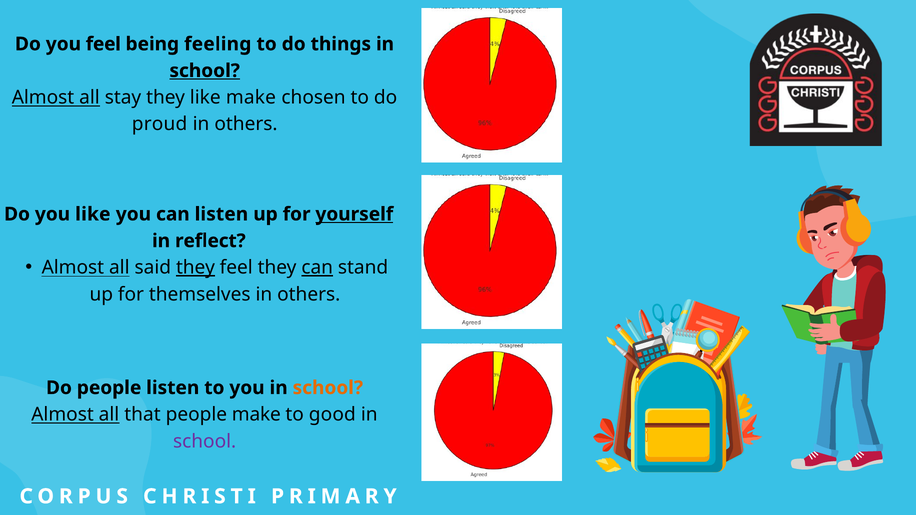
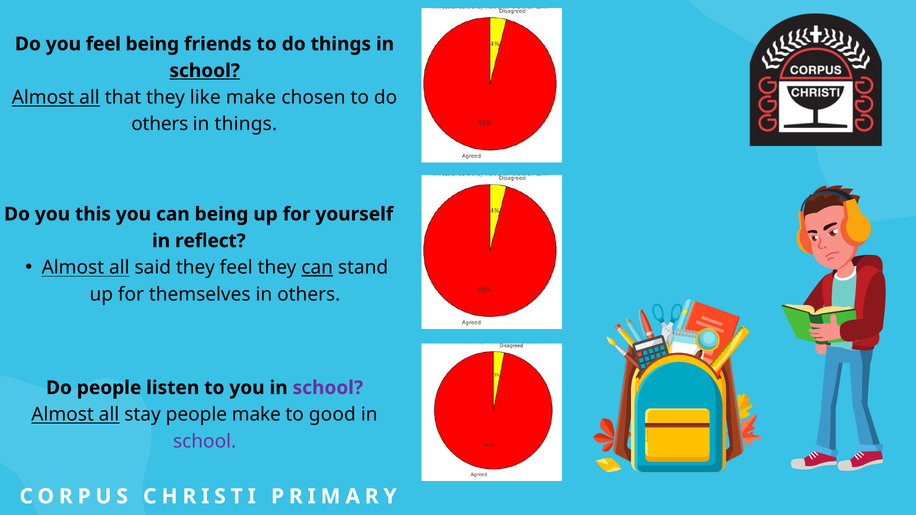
feeling: feeling -> friends
stay: stay -> that
proud at (160, 124): proud -> others
others at (246, 124): others -> things
you like: like -> this
can listen: listen -> being
yourself underline: present -> none
they at (195, 268) underline: present -> none
school at (328, 388) colour: orange -> purple
that: that -> stay
